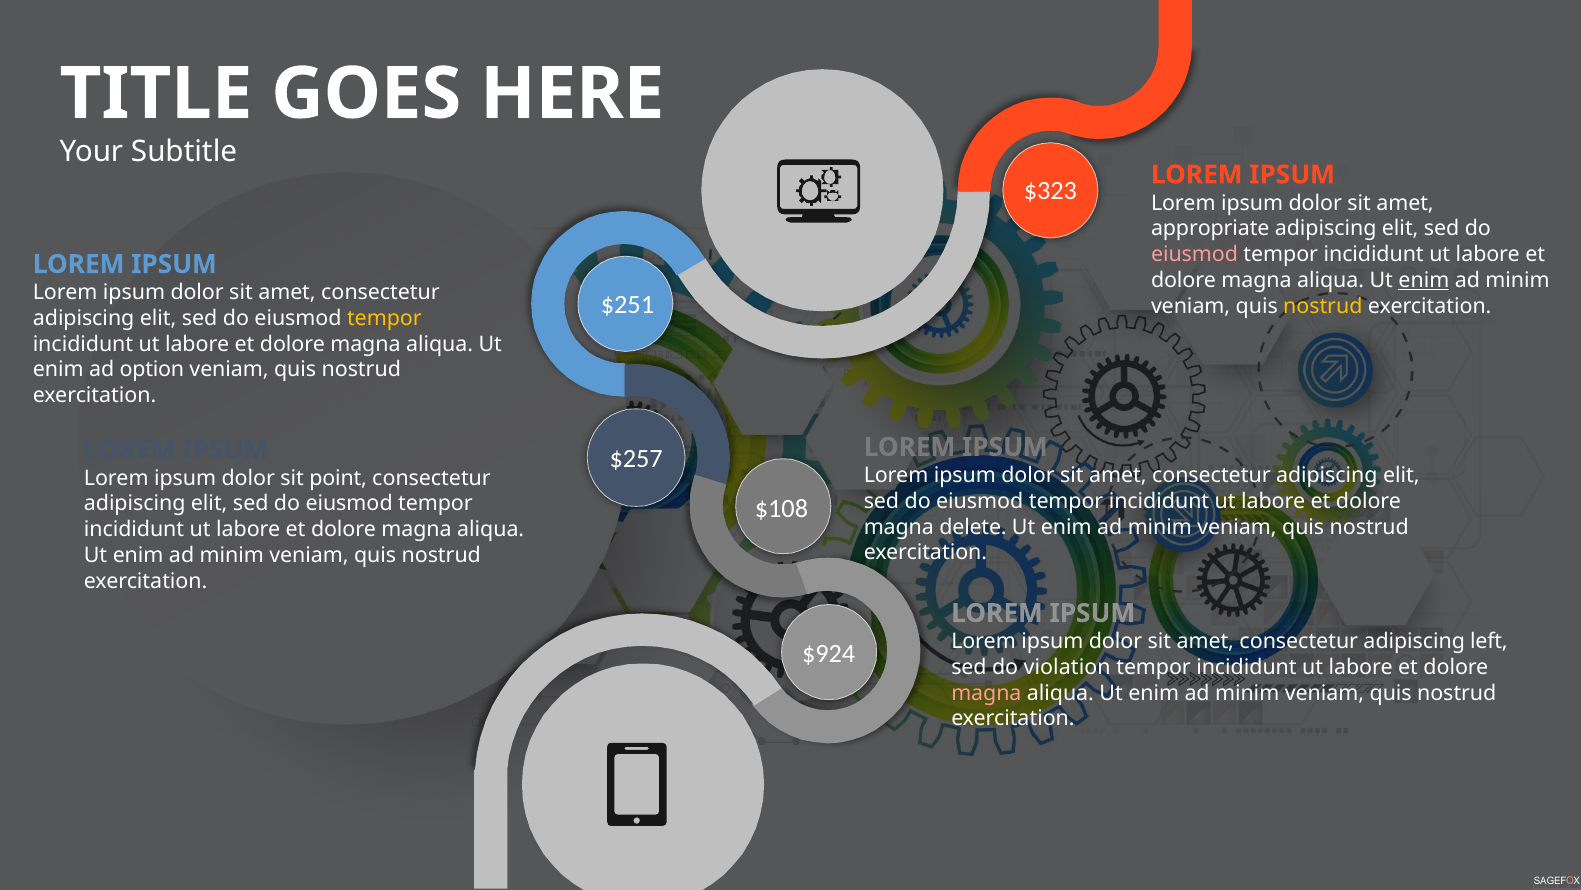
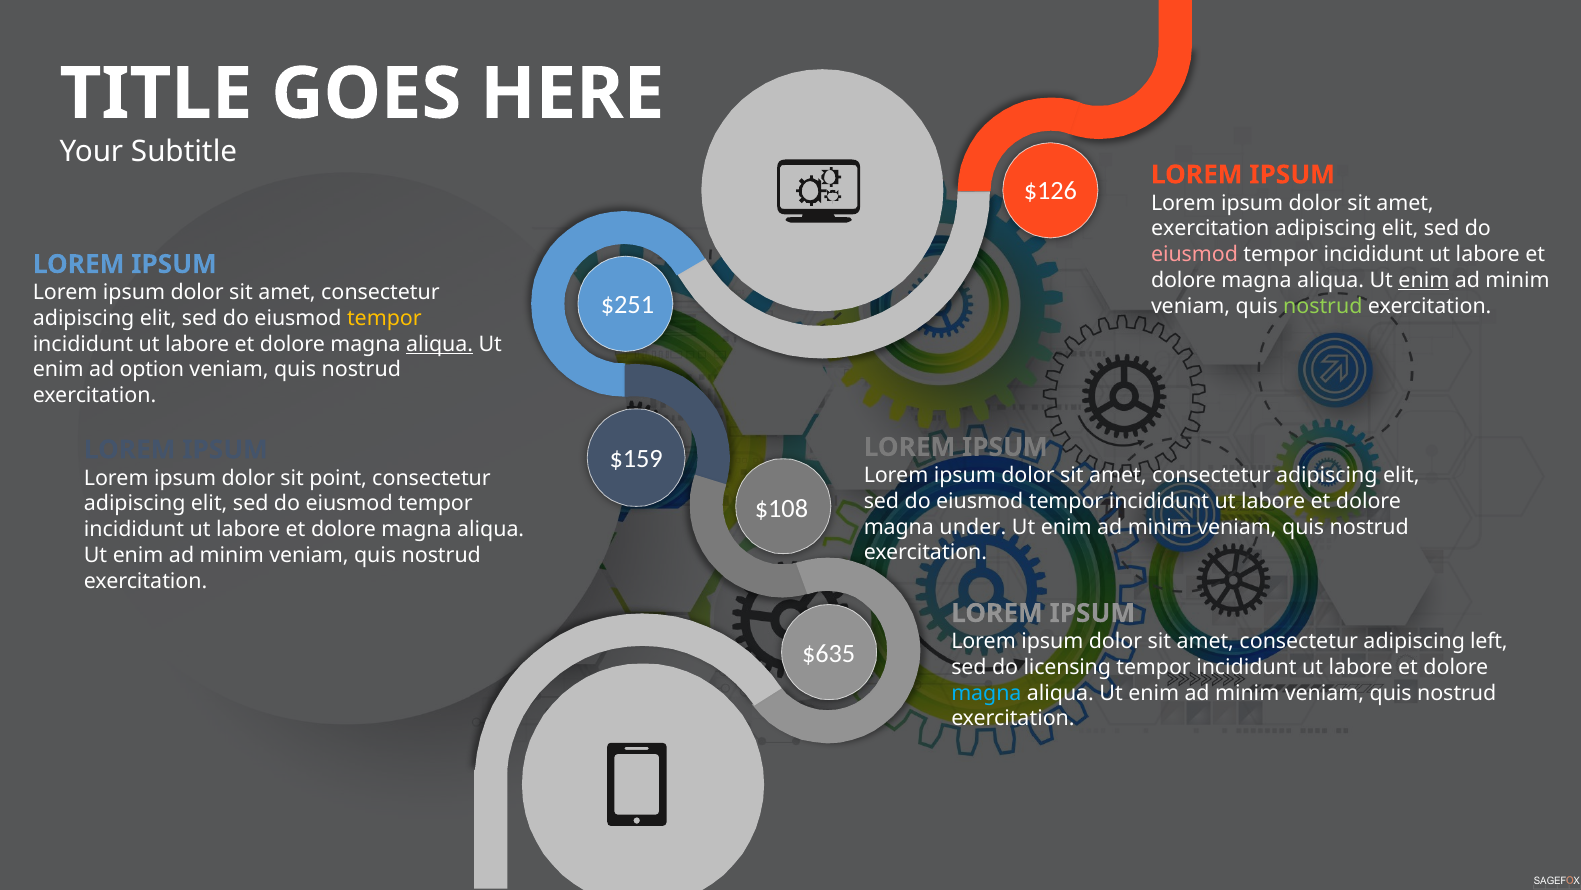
$323: $323 -> $126
appropriate at (1210, 229): appropriate -> exercitation
nostrud at (1323, 306) colour: yellow -> light green
aliqua at (440, 344) underline: none -> present
$257: $257 -> $159
delete: delete -> under
$924: $924 -> $635
violation: violation -> licensing
magna at (986, 693) colour: pink -> light blue
